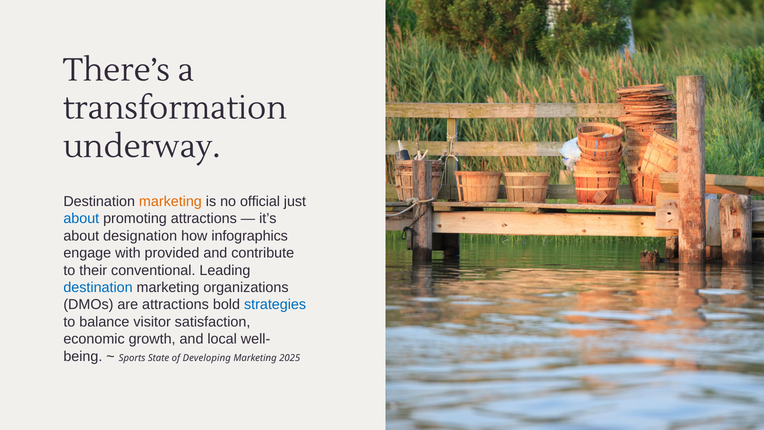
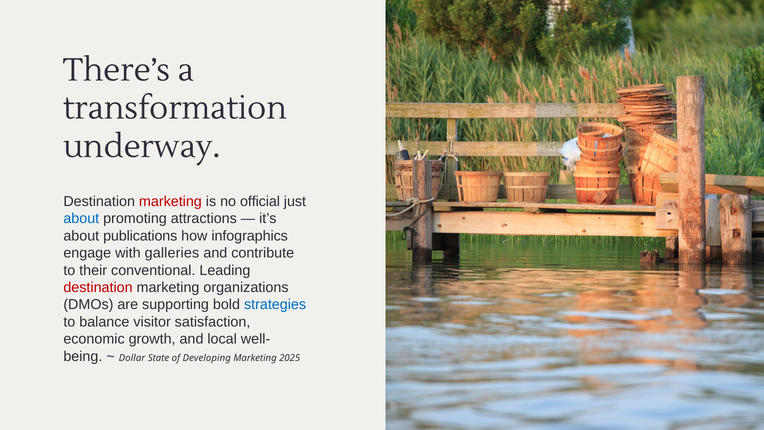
marketing at (170, 201) colour: orange -> red
designation: designation -> publications
provided: provided -> galleries
destination at (98, 287) colour: blue -> red
are attractions: attractions -> supporting
Sports: Sports -> Dollar
